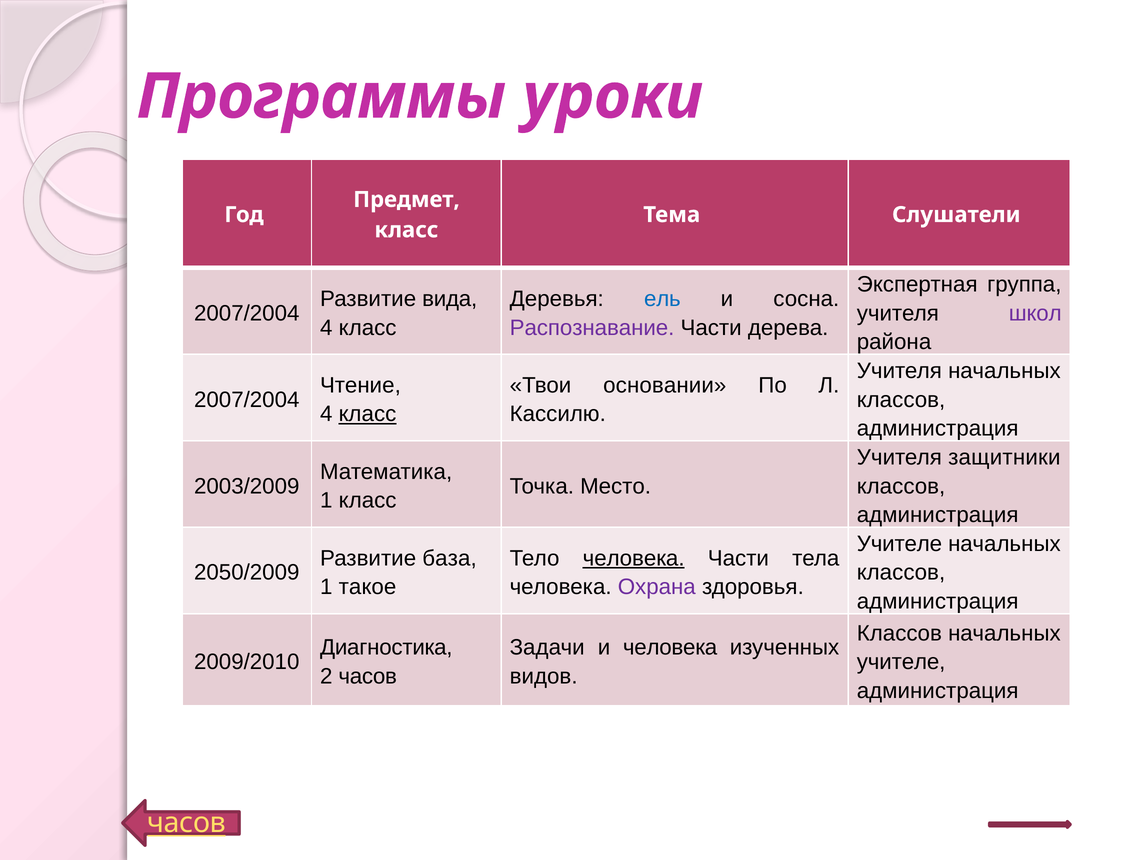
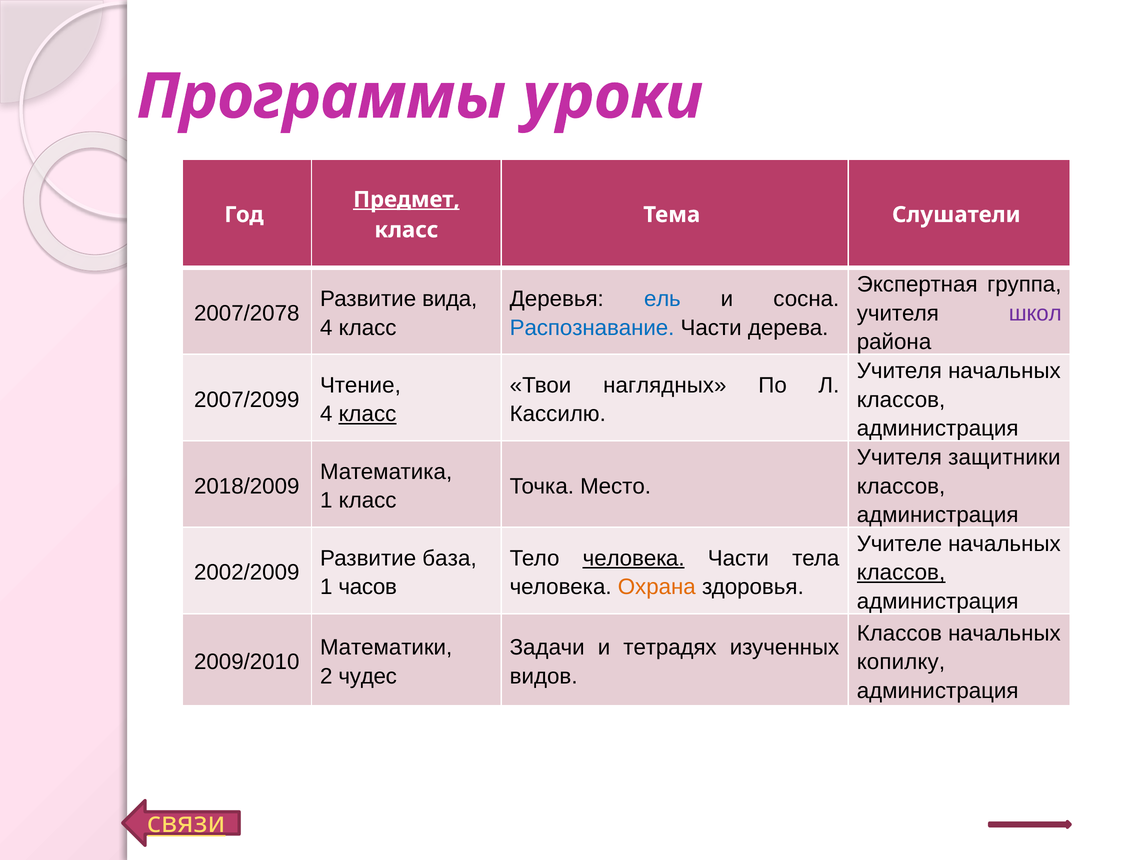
Предмет underline: none -> present
2007/2004 at (247, 313): 2007/2004 -> 2007/2078
Распознавание colour: purple -> blue
основании: основании -> наглядных
2007/2004 at (247, 400): 2007/2004 -> 2007/2099
2003/2009: 2003/2009 -> 2018/2009
2050/2009: 2050/2009 -> 2002/2009
классов at (901, 573) underline: none -> present
такое: такое -> часов
Охрана colour: purple -> orange
Диагностика: Диагностика -> Математики
и человека: человека -> тетрадях
учителе at (901, 662): учителе -> копилку
2 часов: часов -> чудес
часов at (187, 823): часов -> связи
